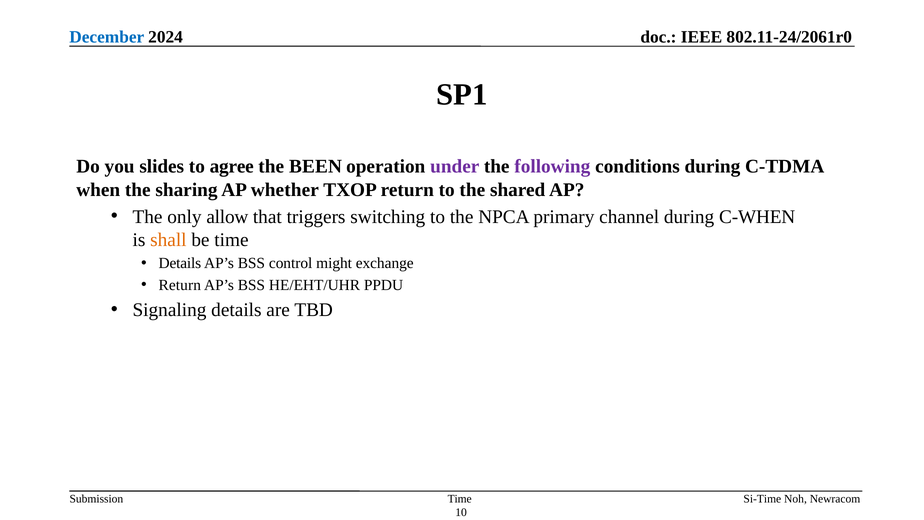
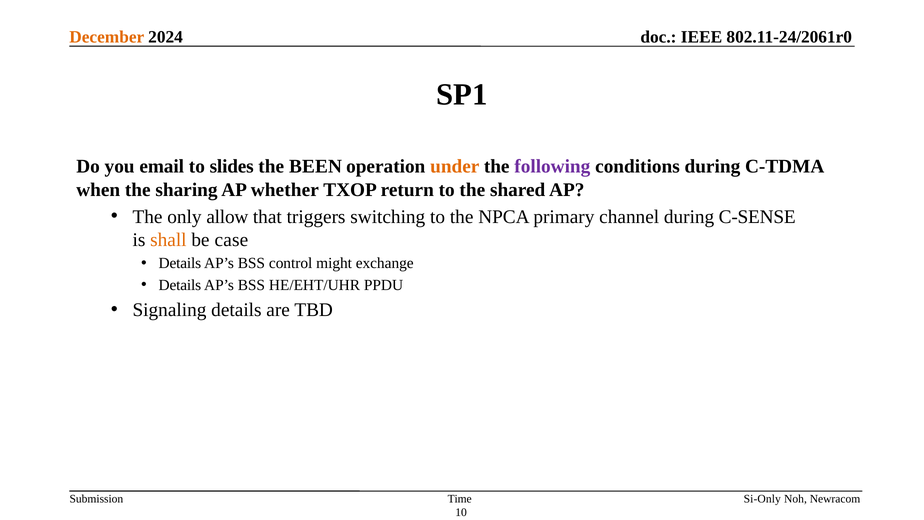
December colour: blue -> orange
slides: slides -> email
agree: agree -> slides
under colour: purple -> orange
C-WHEN: C-WHEN -> C-SENSE
be time: time -> case
Return at (180, 285): Return -> Details
Si-Time: Si-Time -> Si-Only
